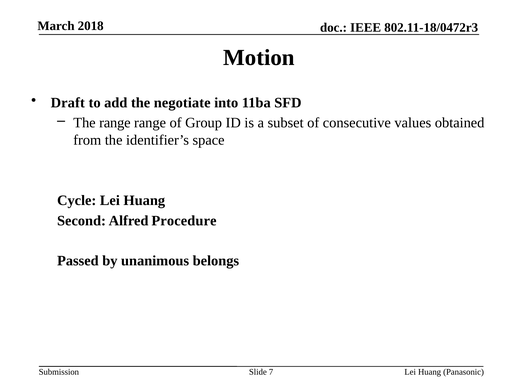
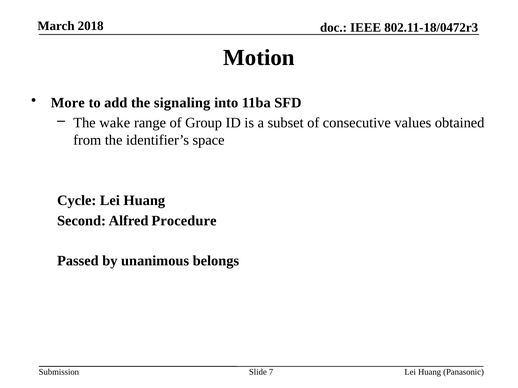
Draft: Draft -> More
negotiate: negotiate -> signaling
The range: range -> wake
